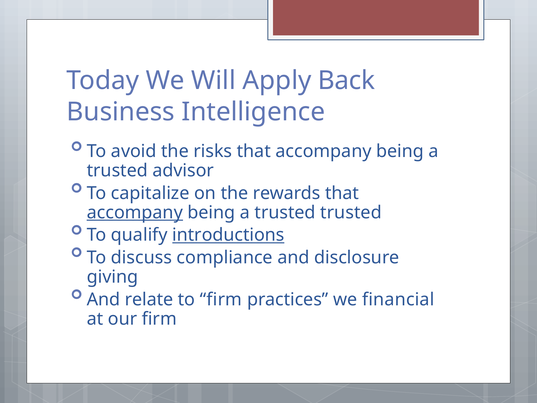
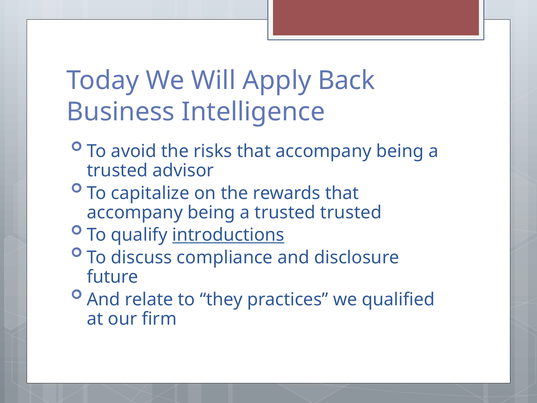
accompany at (135, 212) underline: present -> none
giving: giving -> future
to firm: firm -> they
financial: financial -> qualified
